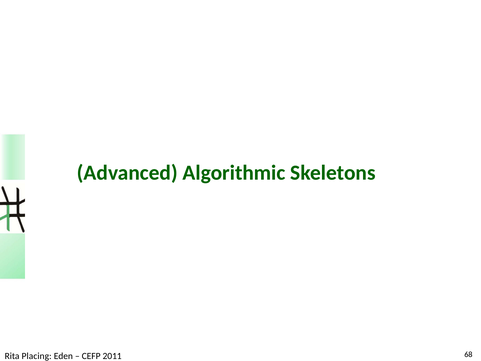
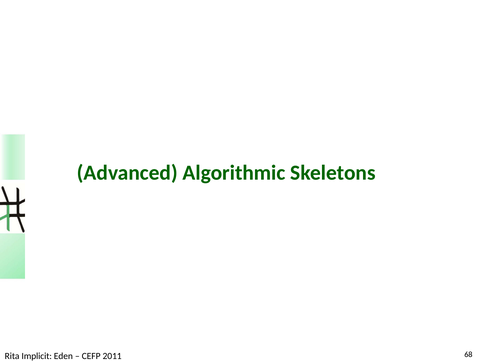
Placing: Placing -> Implicit
